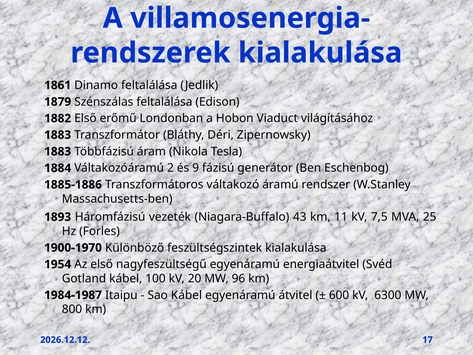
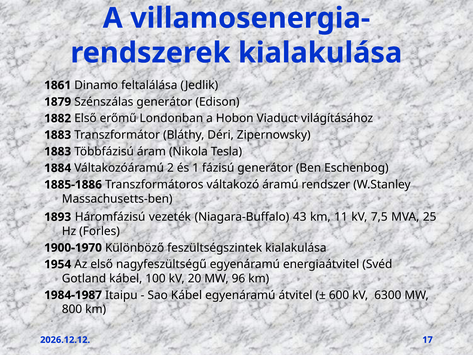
Szénszálas feltalálása: feltalálása -> generátor
9: 9 -> 1
